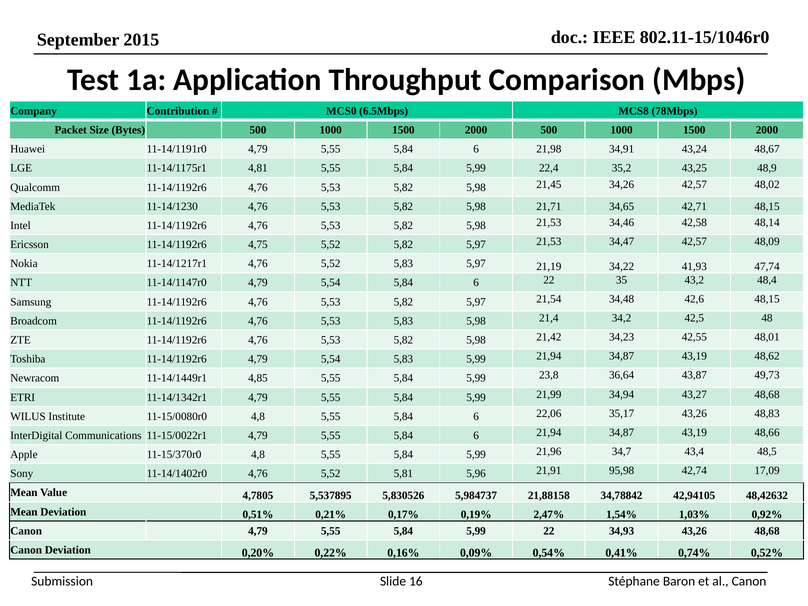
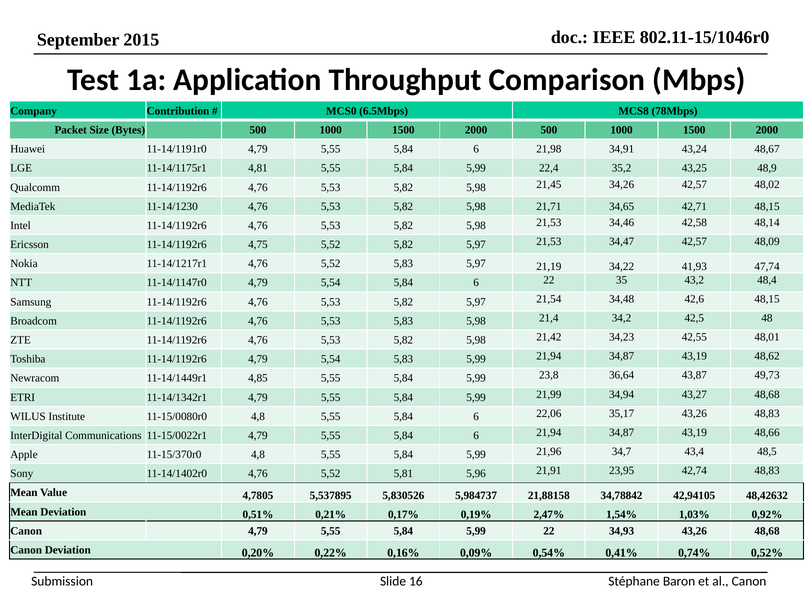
95,98: 95,98 -> 23,95
42,74 17,09: 17,09 -> 48,83
